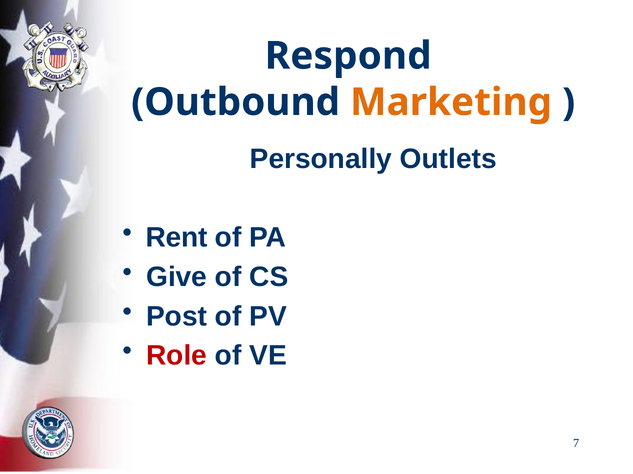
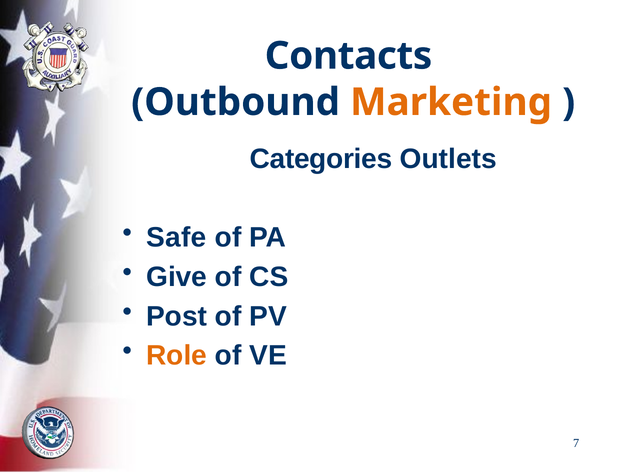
Respond: Respond -> Contacts
Personally: Personally -> Categories
Rent: Rent -> Safe
Role colour: red -> orange
